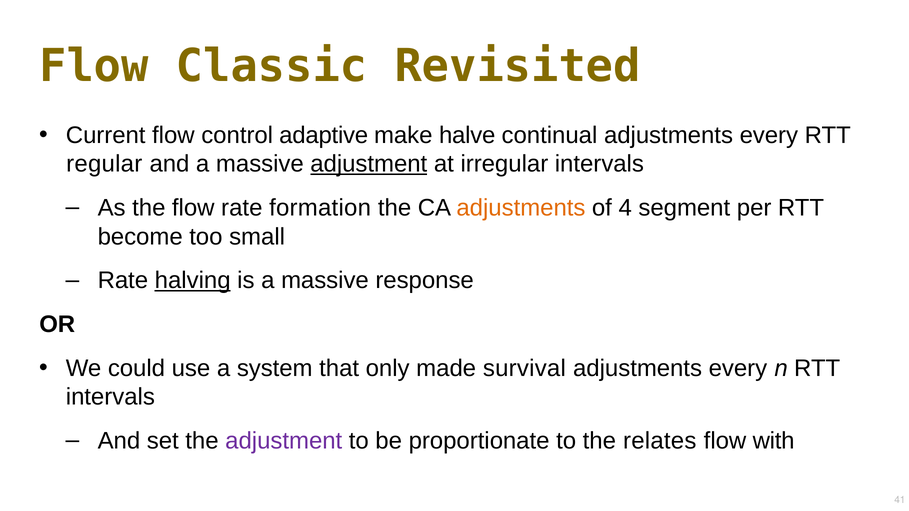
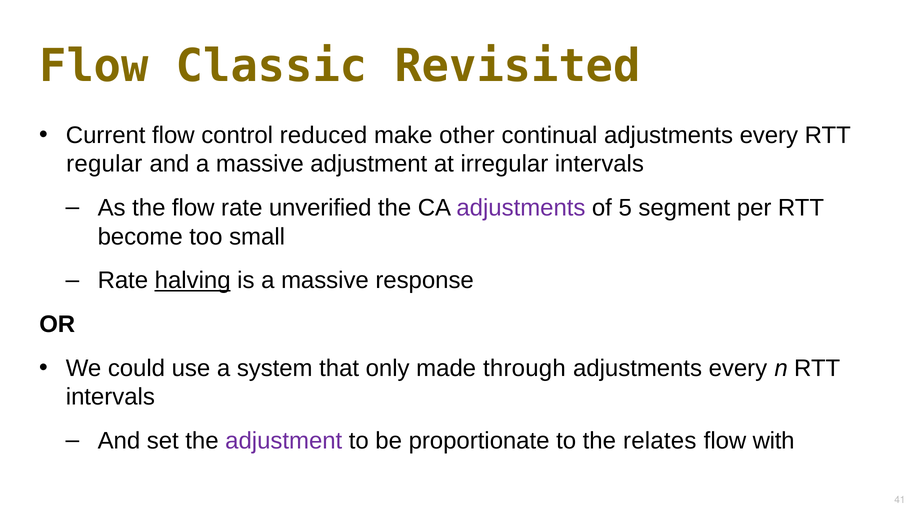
adaptive: adaptive -> reduced
halve: halve -> other
adjustment at (369, 164) underline: present -> none
formation: formation -> unverified
adjustments at (521, 208) colour: orange -> purple
4: 4 -> 5
survival: survival -> through
